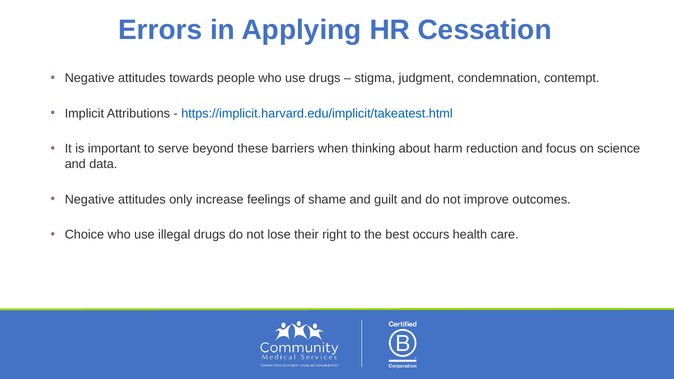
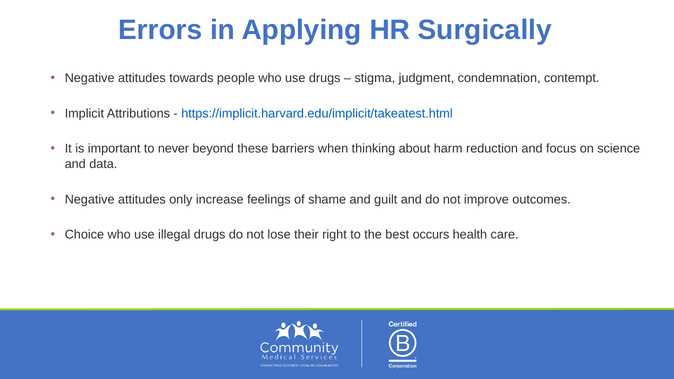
Cessation: Cessation -> Surgically
serve: serve -> never
